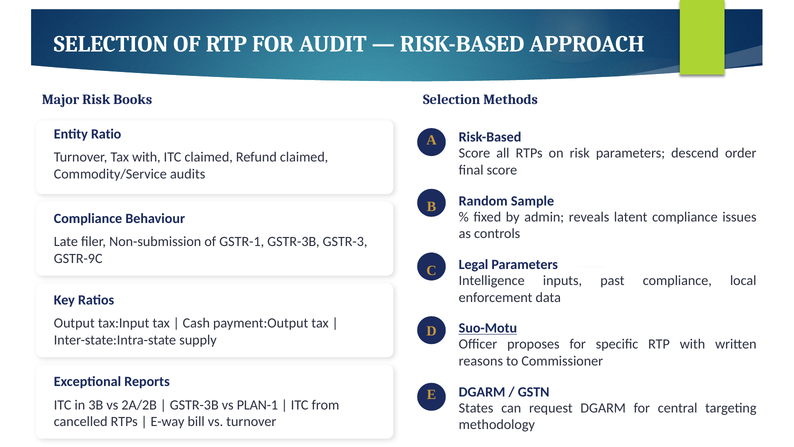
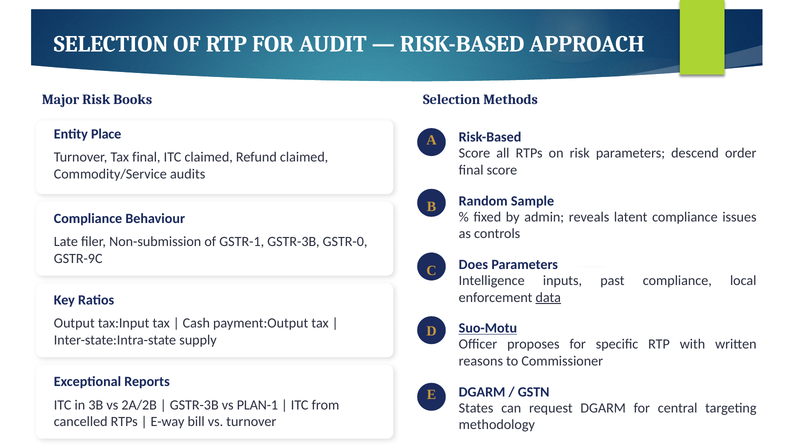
Ratio: Ratio -> Place
Tax with: with -> final
GSTR-3: GSTR-3 -> GSTR-0
Legal: Legal -> Does
data underline: none -> present
